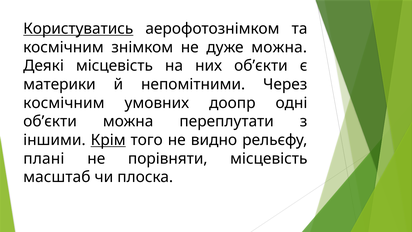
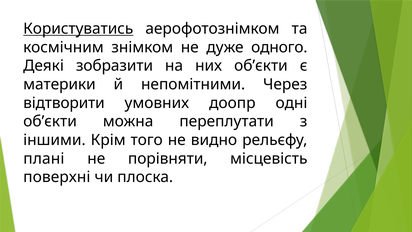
дуже можна: можна -> одного
Деякі місцевість: місцевість -> зобразити
космічним at (64, 103): космічним -> відтворити
Крім underline: present -> none
масштаб: масштаб -> поверхні
